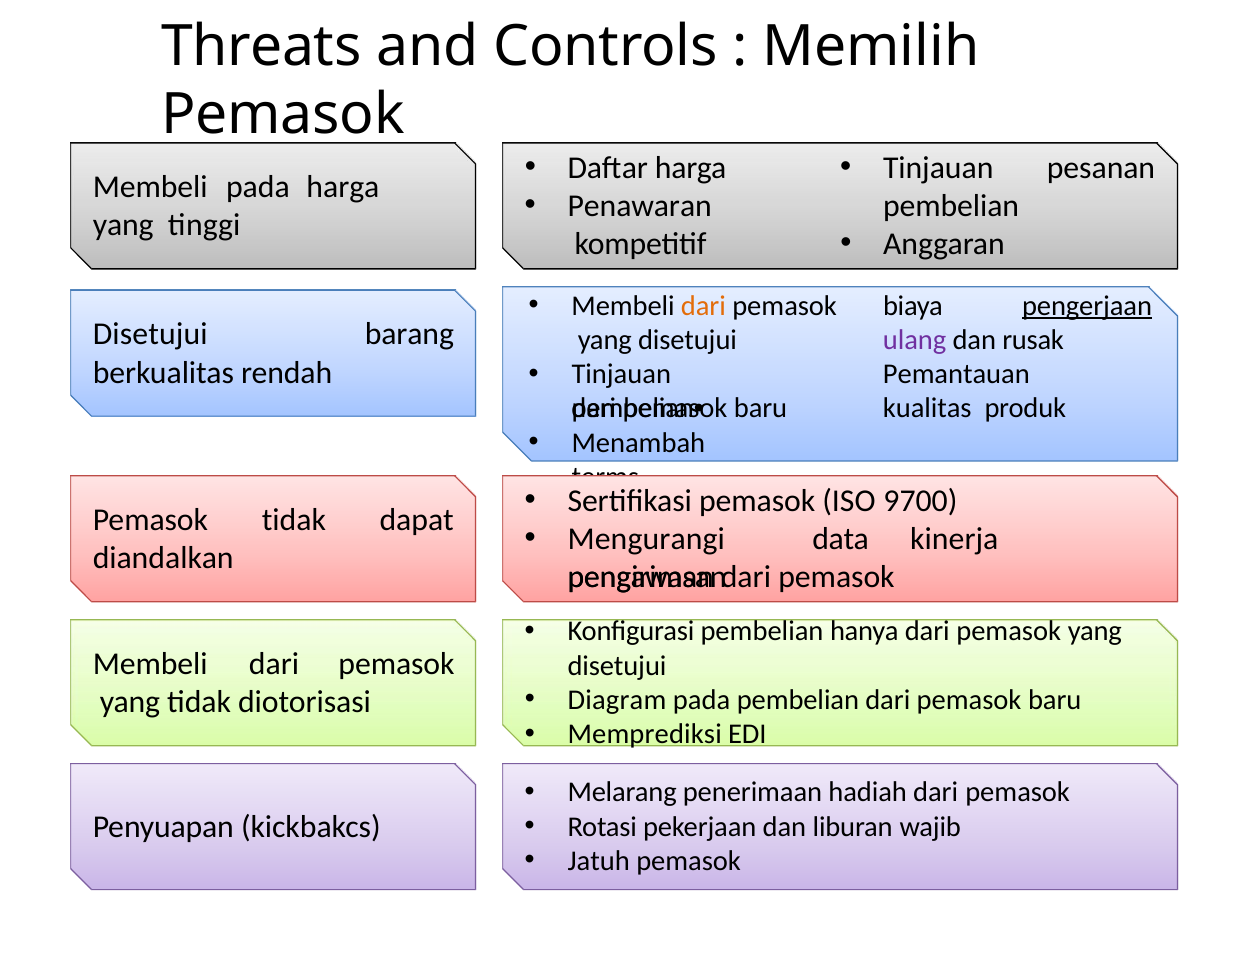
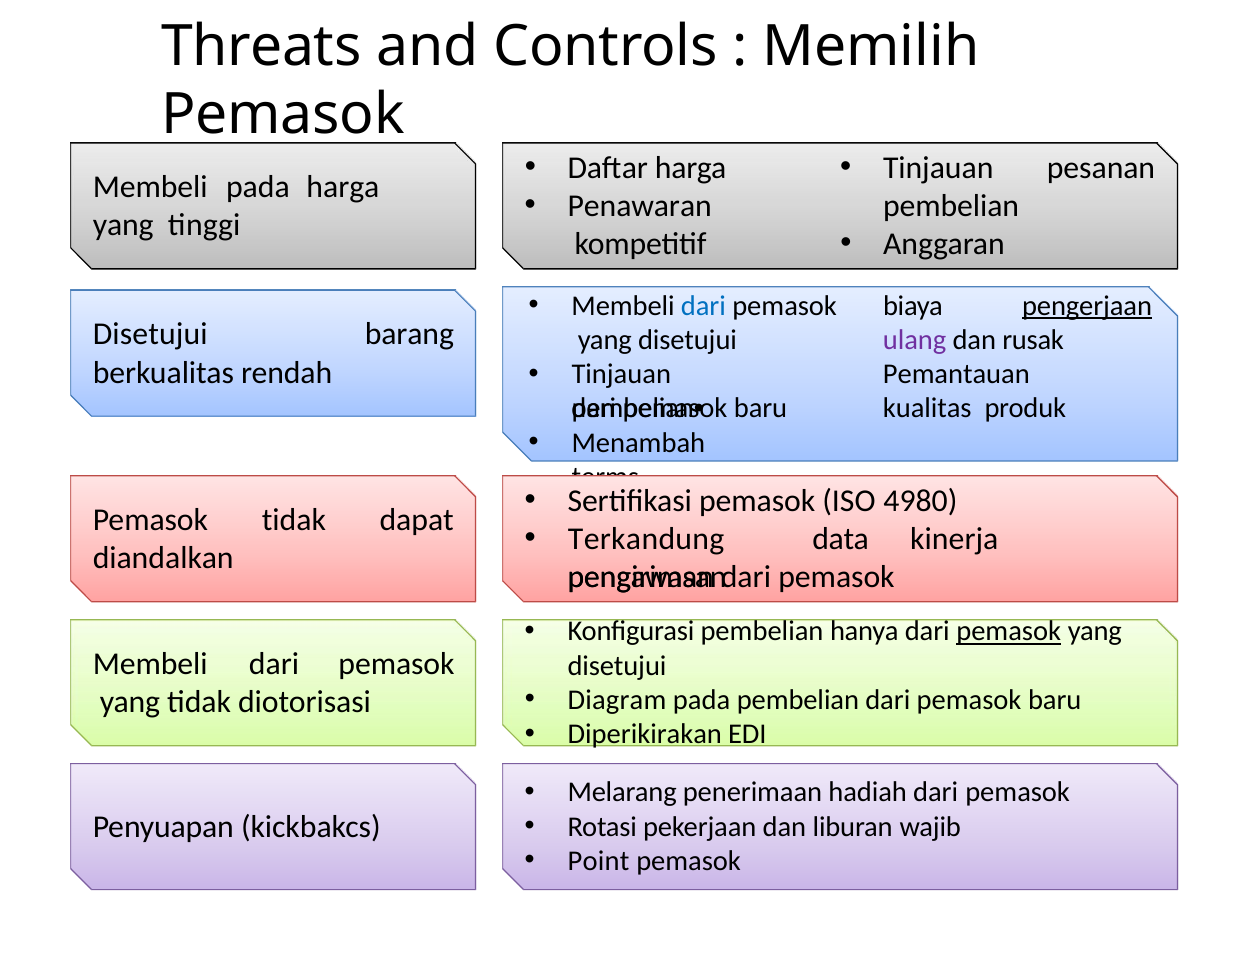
dari at (703, 306) colour: orange -> blue
9700: 9700 -> 4980
Mengurangi: Mengurangi -> Terkandung
pemasok at (1009, 632) underline: none -> present
Memprediksi: Memprediksi -> Diperikirakan
Jatuh: Jatuh -> Point
